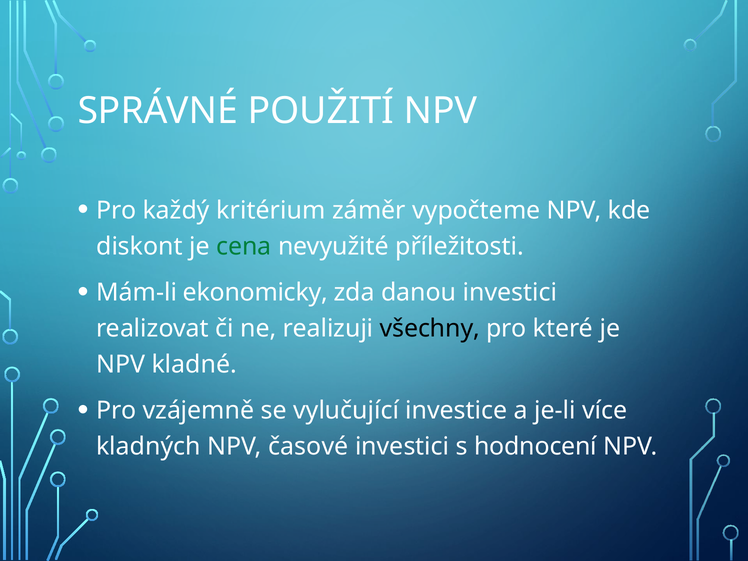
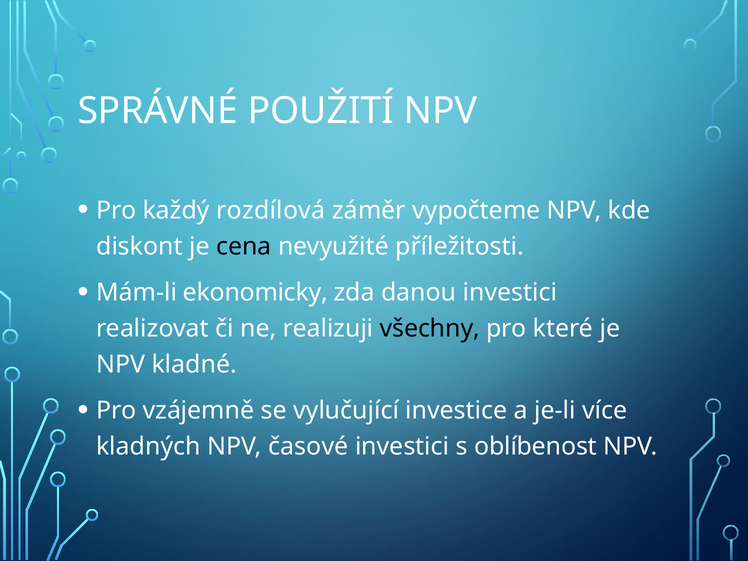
kritérium: kritérium -> rozdílová
cena colour: green -> black
hodnocení: hodnocení -> oblíbenost
